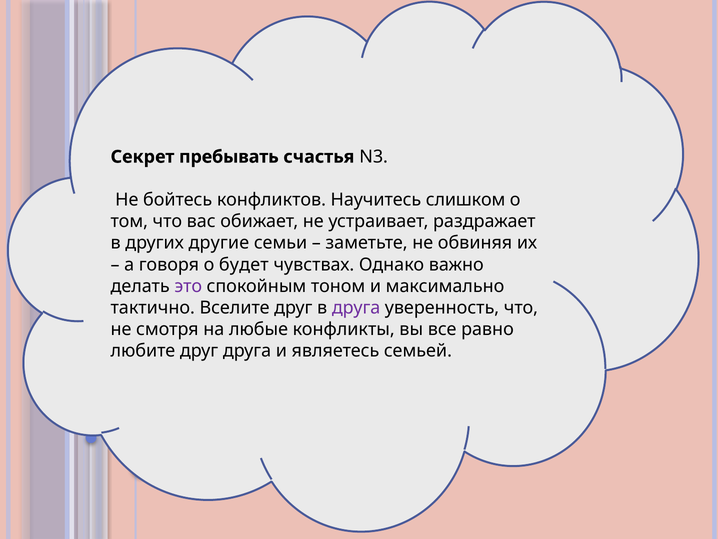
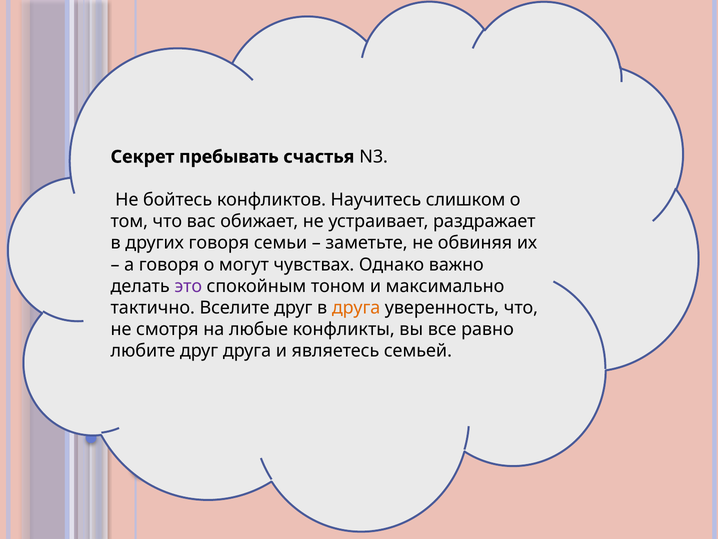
других другие: другие -> говоря
будет: будет -> могут
друга at (356, 307) colour: purple -> orange
